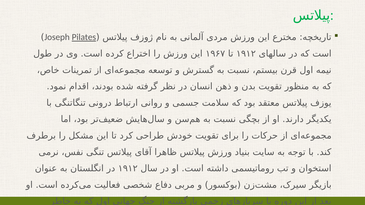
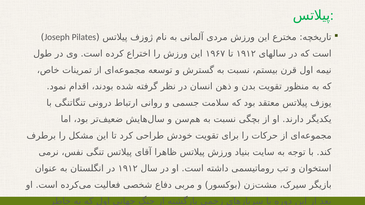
Pilates underline: present -> none
